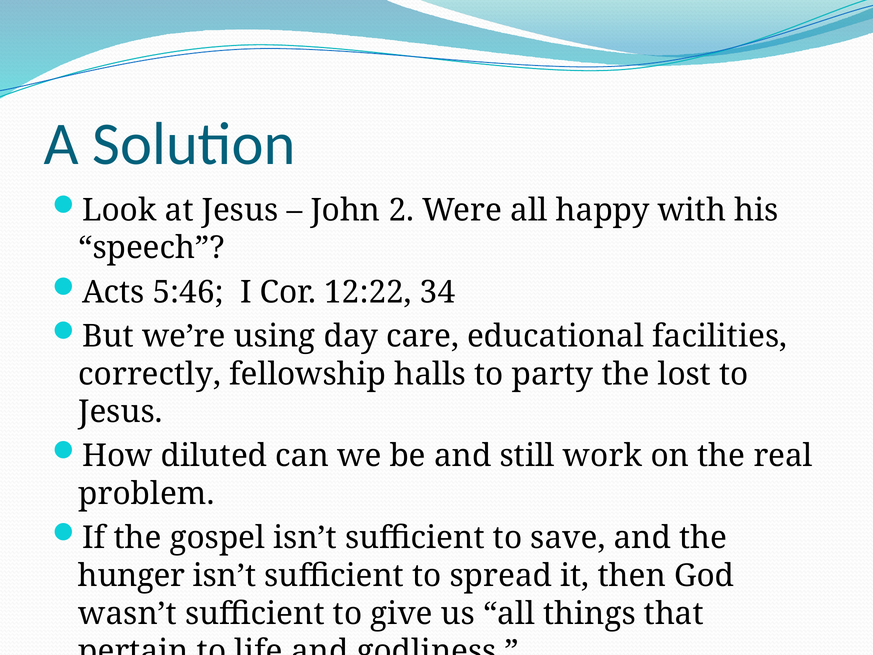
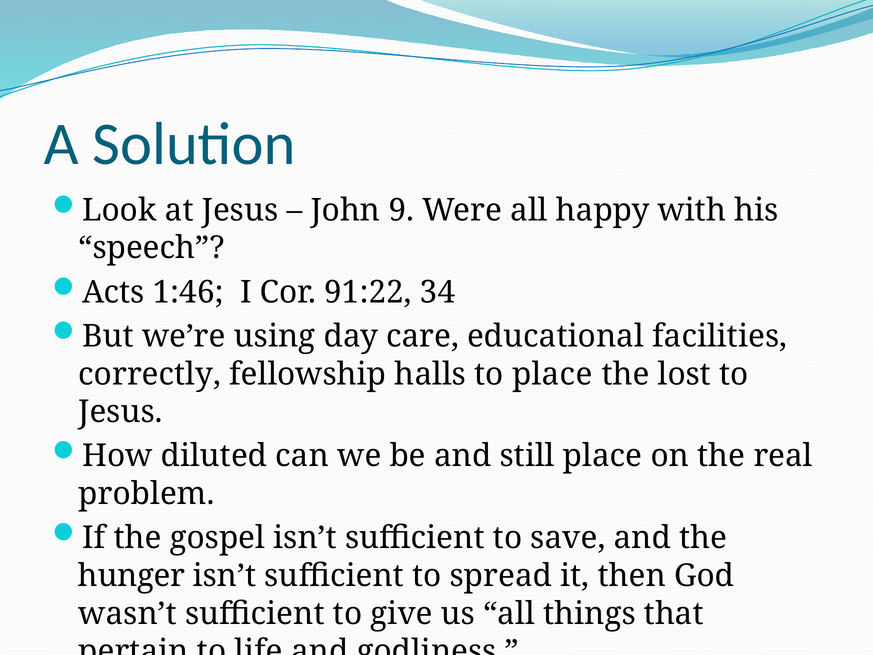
2: 2 -> 9
5:46: 5:46 -> 1:46
12:22: 12:22 -> 91:22
to party: party -> place
still work: work -> place
